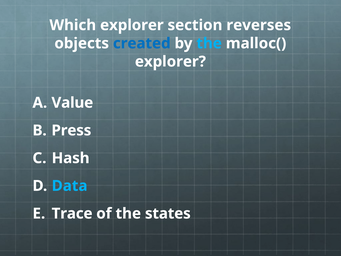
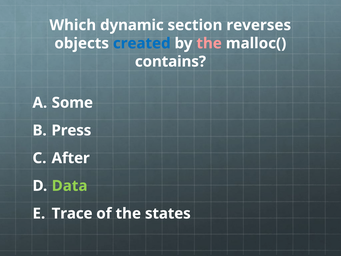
Which explorer: explorer -> dynamic
the at (209, 43) colour: light blue -> pink
explorer at (170, 62): explorer -> contains
Value: Value -> Some
Hash: Hash -> After
Data colour: light blue -> light green
